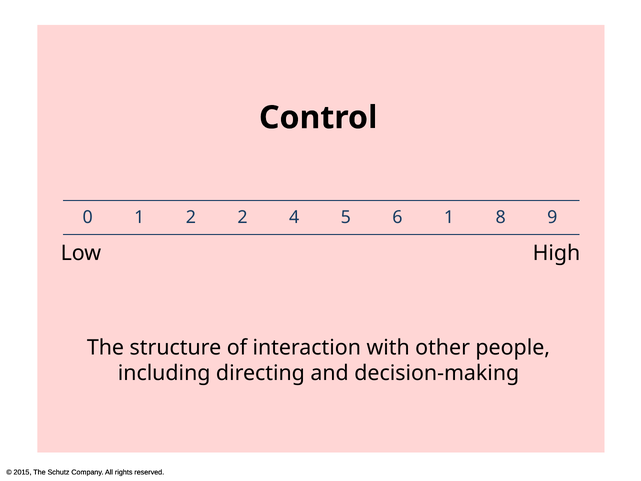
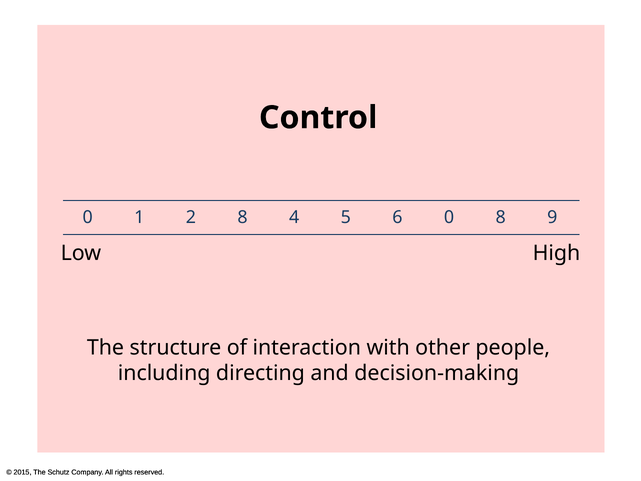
2 2: 2 -> 8
6 1: 1 -> 0
